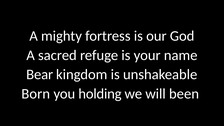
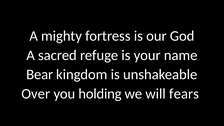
Born: Born -> Over
been: been -> fears
